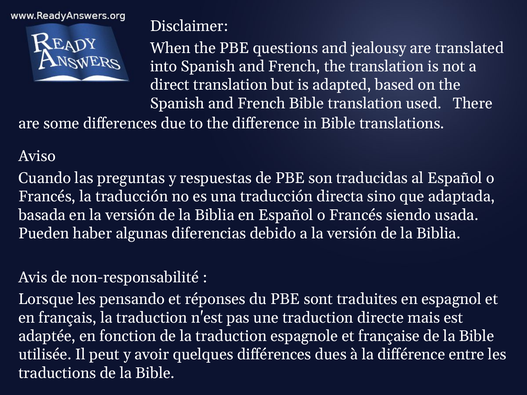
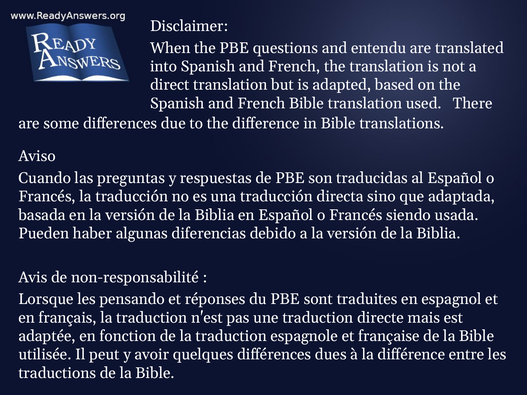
jealousy: jealousy -> entendu
